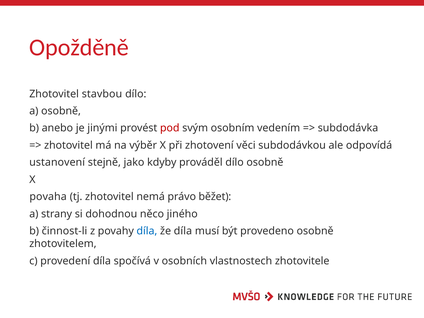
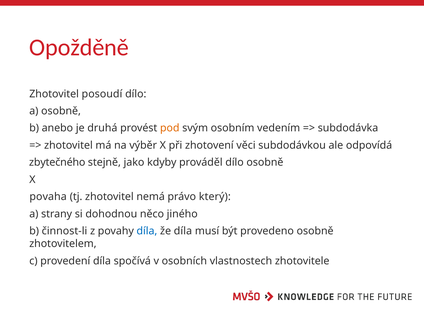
stavbou: stavbou -> posoudí
jinými: jinými -> druhá
pod colour: red -> orange
ustanovení: ustanovení -> zbytečného
běžet: běžet -> který
